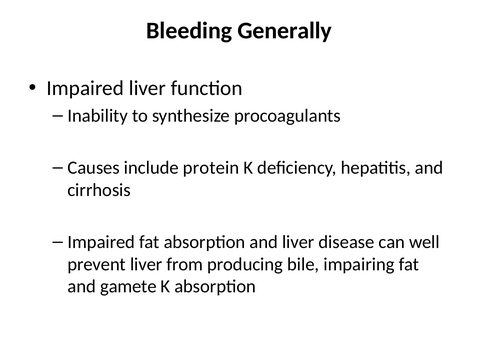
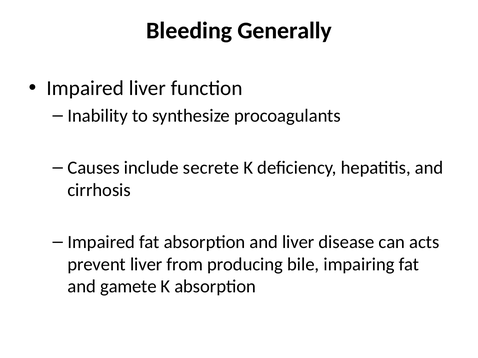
protein: protein -> secrete
well: well -> acts
